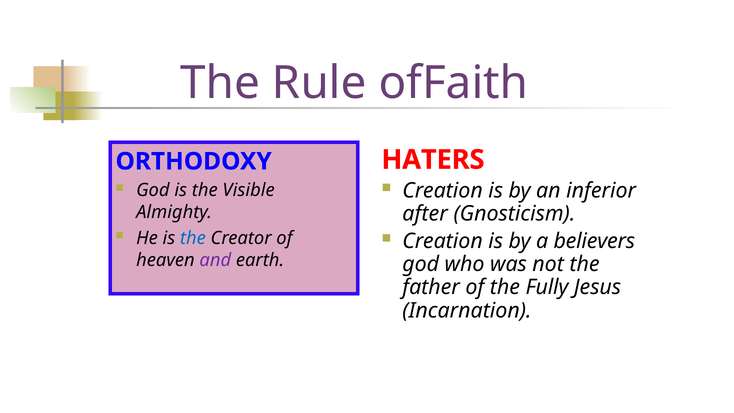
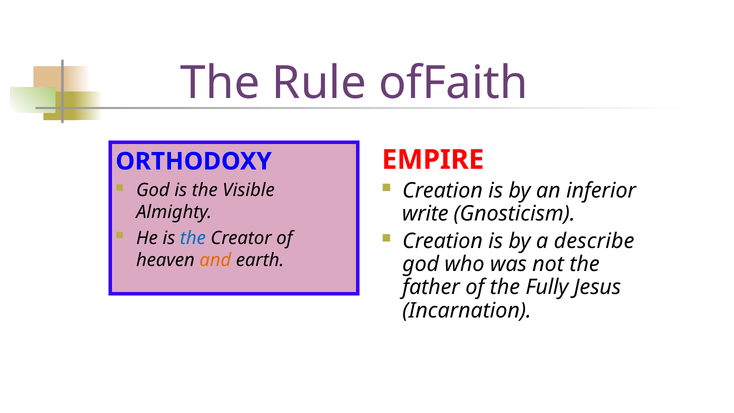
HATERS: HATERS -> EMPIRE
after: after -> write
believers: believers -> describe
and colour: purple -> orange
